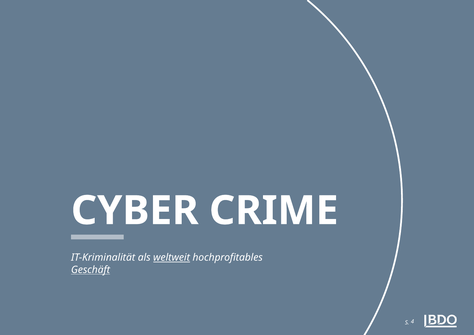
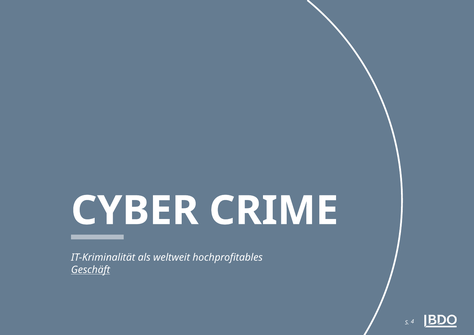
weltweit underline: present -> none
